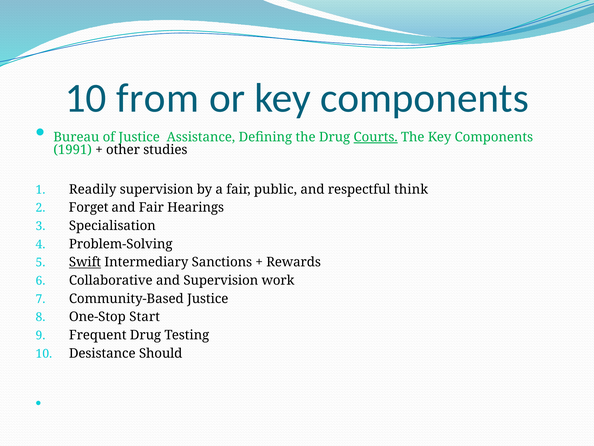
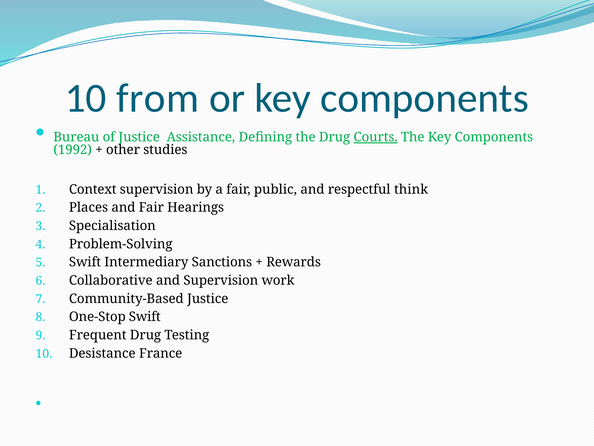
1991: 1991 -> 1992
Readily: Readily -> Context
Forget: Forget -> Places
Swift at (85, 262) underline: present -> none
One-Stop Start: Start -> Swift
Should: Should -> France
